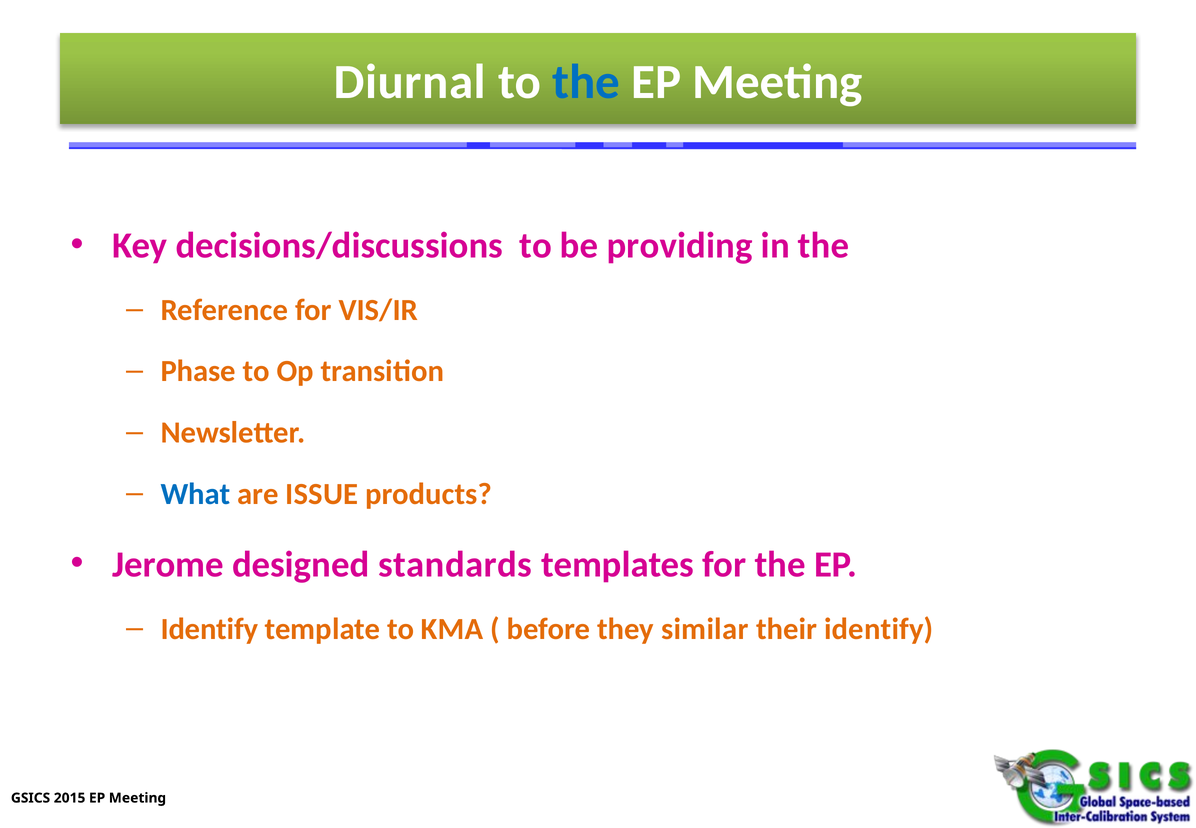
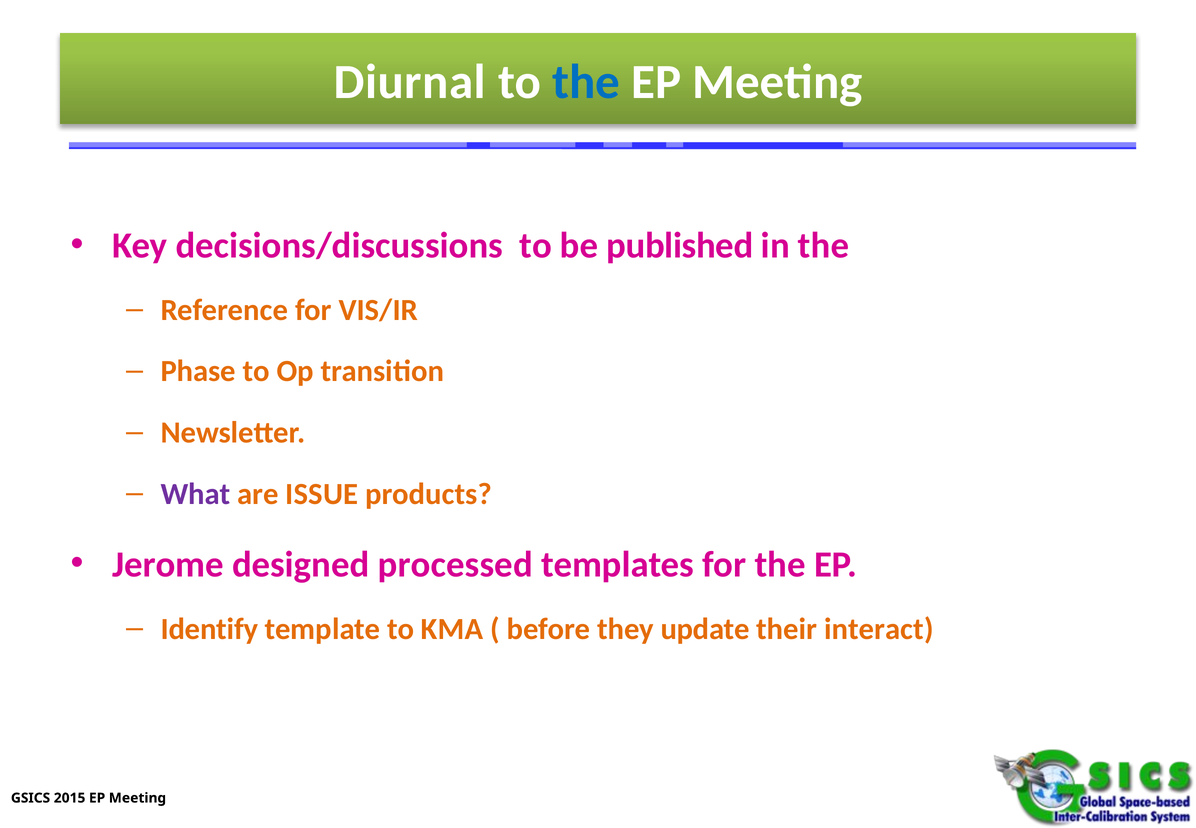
providing: providing -> published
What colour: blue -> purple
standards: standards -> processed
similar: similar -> update
their identify: identify -> interact
